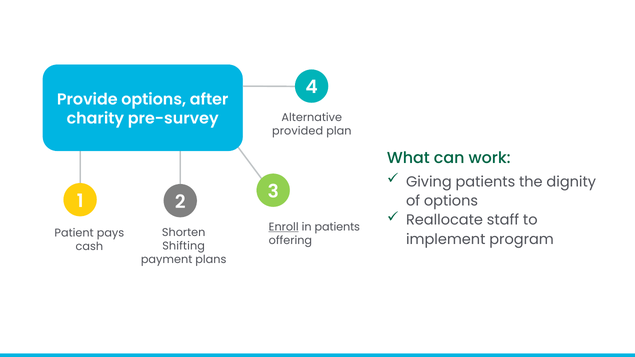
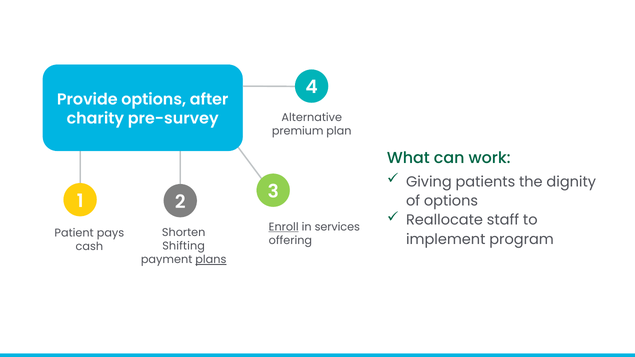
provided: provided -> premium
in patients: patients -> services
plans underline: none -> present
